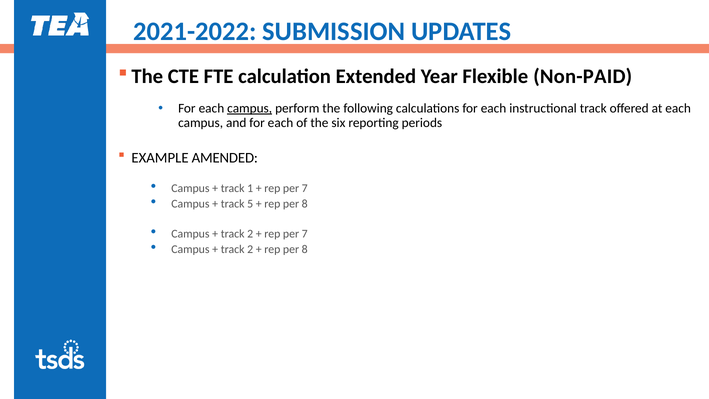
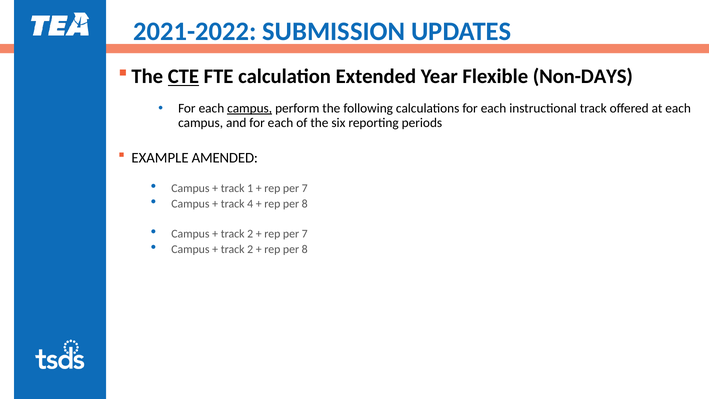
CTE underline: none -> present
Non-PAID: Non-PAID -> Non-DAYS
5: 5 -> 4
